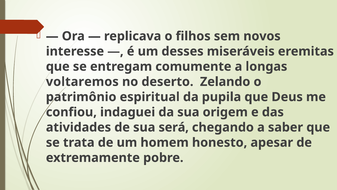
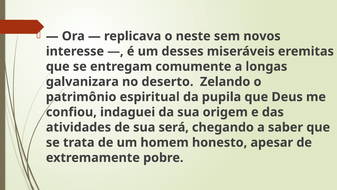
filhos: filhos -> neste
voltaremos: voltaremos -> galvanizara
